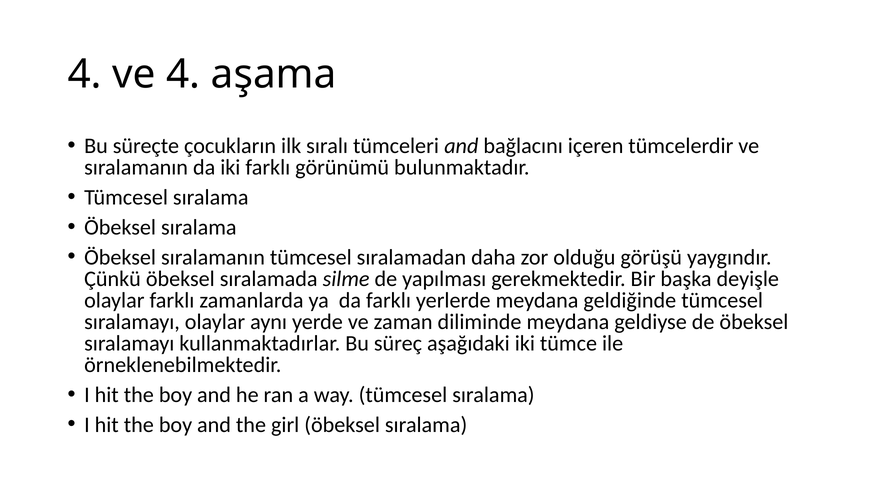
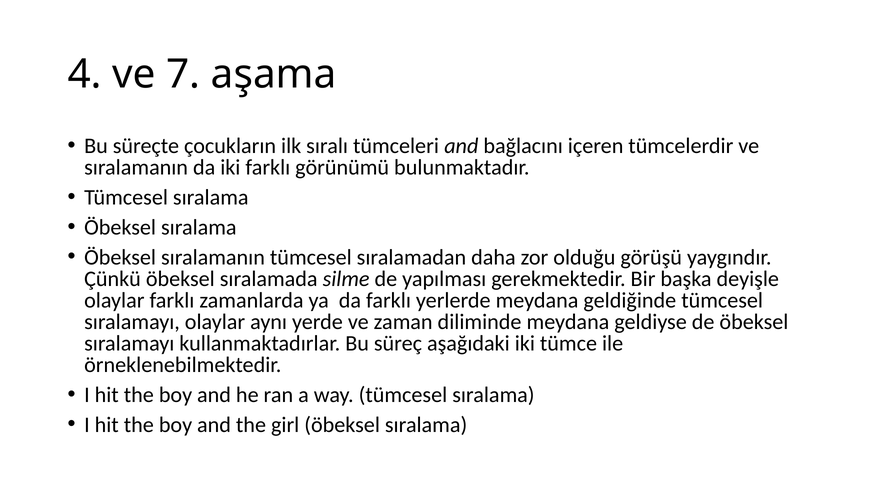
ve 4: 4 -> 7
